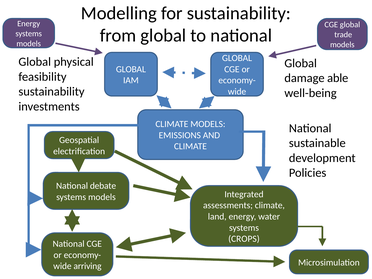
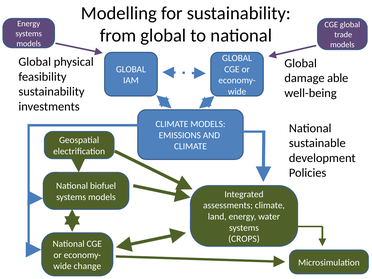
debate: debate -> biofuel
arriving: arriving -> change
